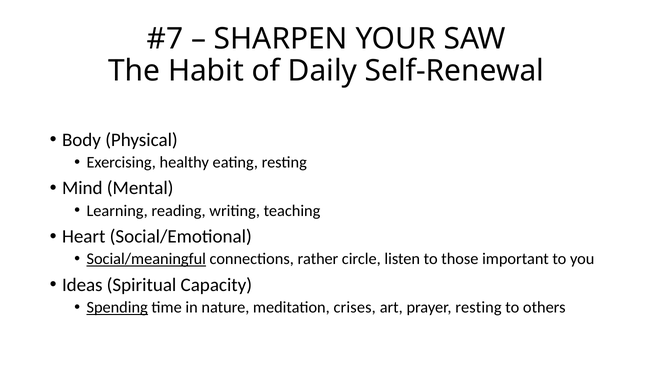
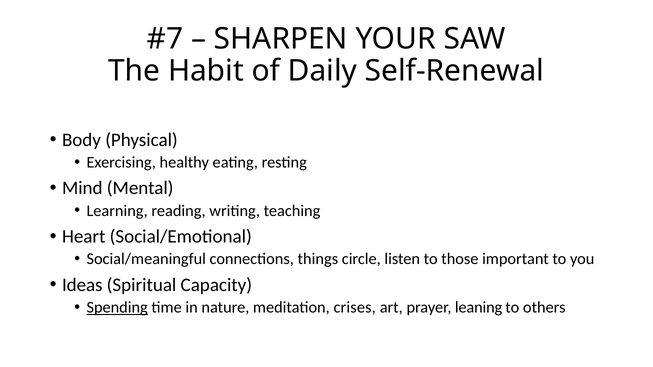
Social/meaningful underline: present -> none
rather: rather -> things
prayer resting: resting -> leaning
